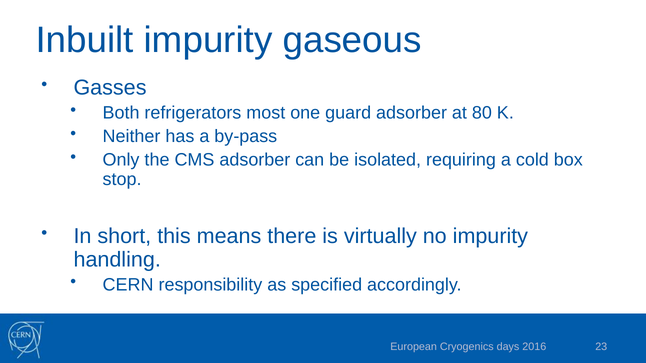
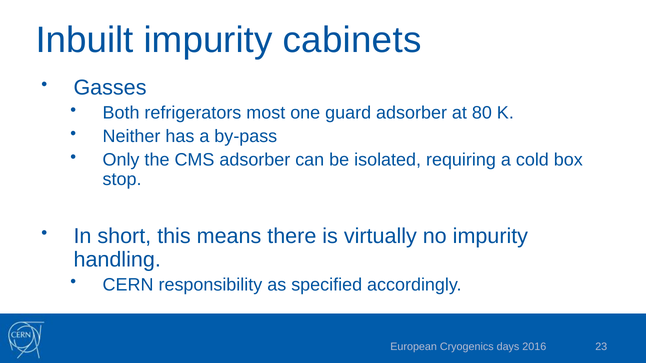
gaseous: gaseous -> cabinets
